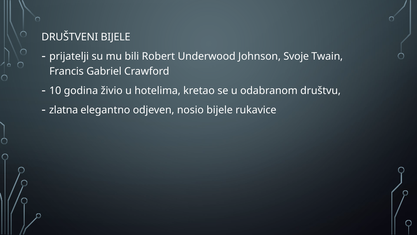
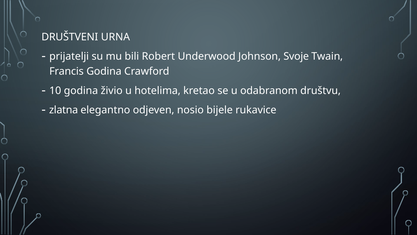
DRUŠTVENI BIJELE: BIJELE -> URNA
Francis Gabriel: Gabriel -> Godina
